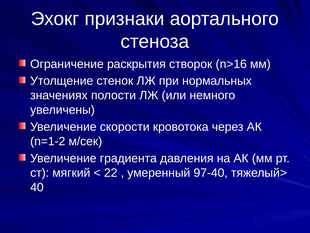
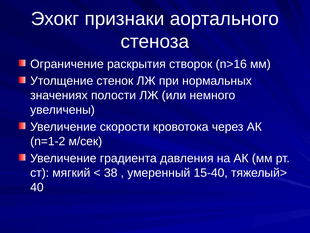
22: 22 -> 38
97-40: 97-40 -> 15-40
